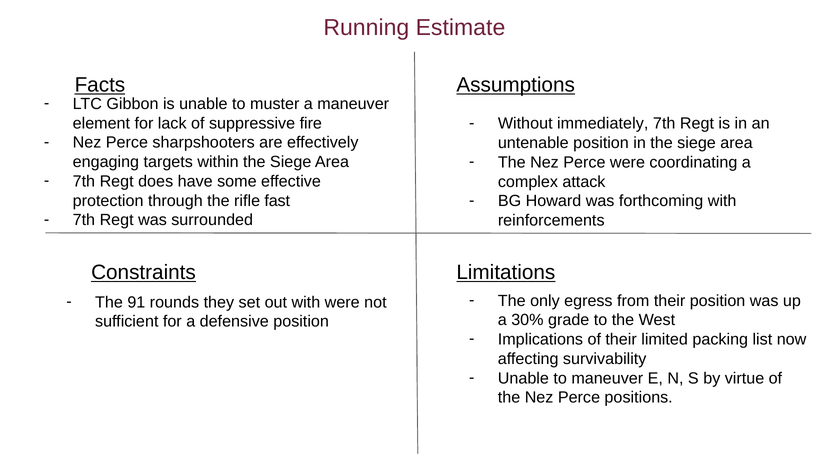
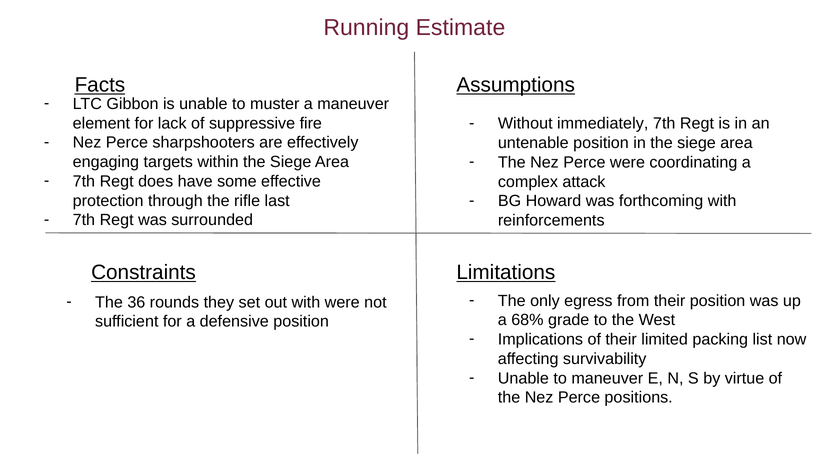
fast: fast -> last
91: 91 -> 36
30%: 30% -> 68%
